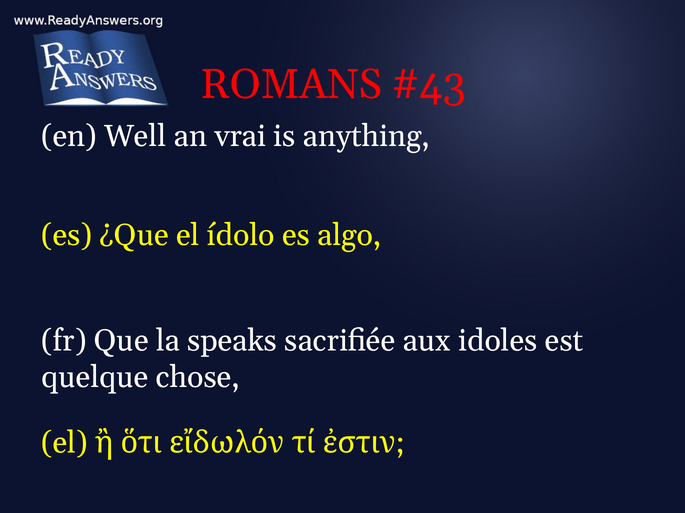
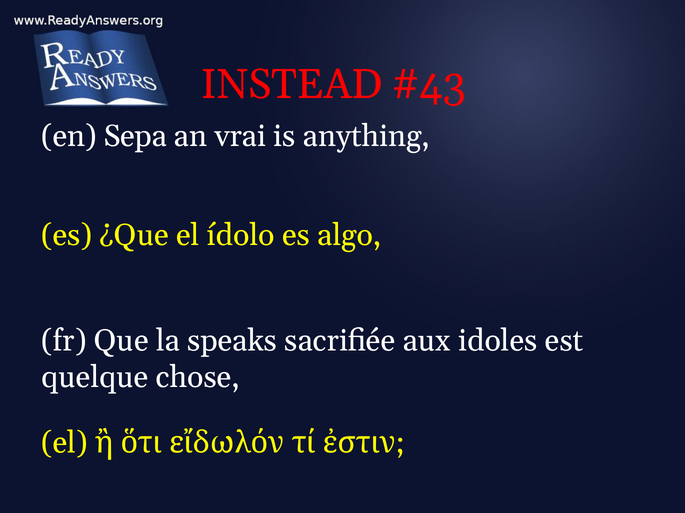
ROMANS: ROMANS -> INSTEAD
Well: Well -> Sepa
